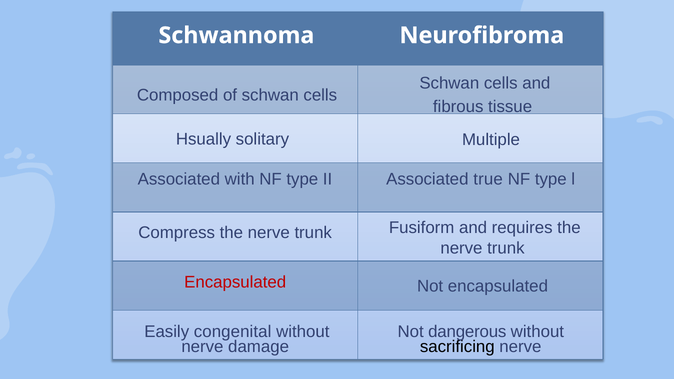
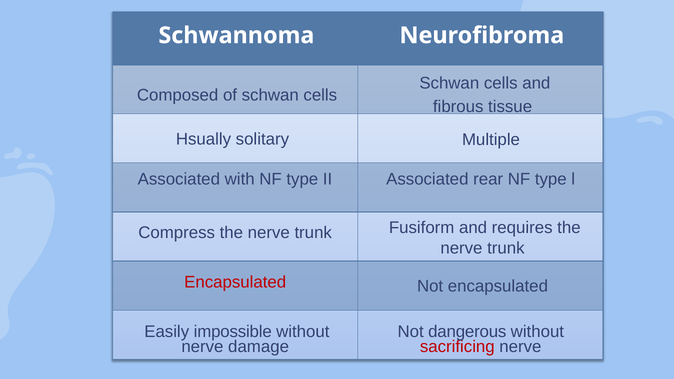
true: true -> rear
congenital: congenital -> impossible
sacrificing colour: black -> red
